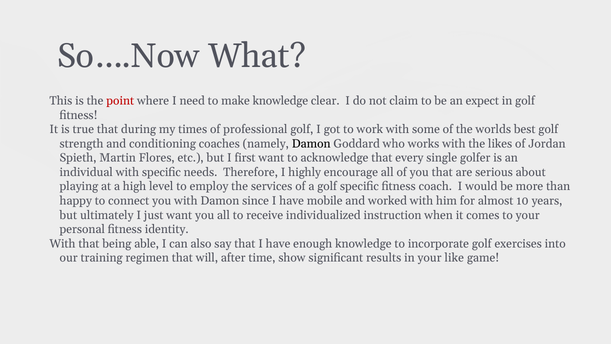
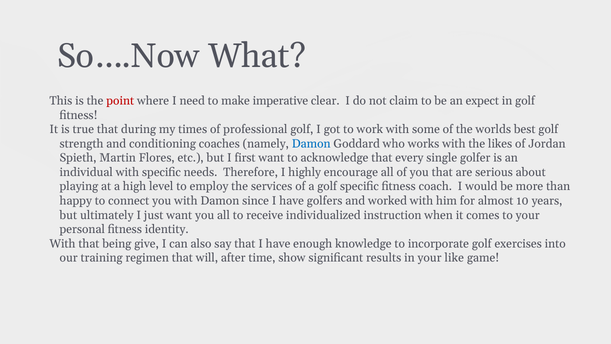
make knowledge: knowledge -> imperative
Damon at (311, 144) colour: black -> blue
mobile: mobile -> golfers
able: able -> give
